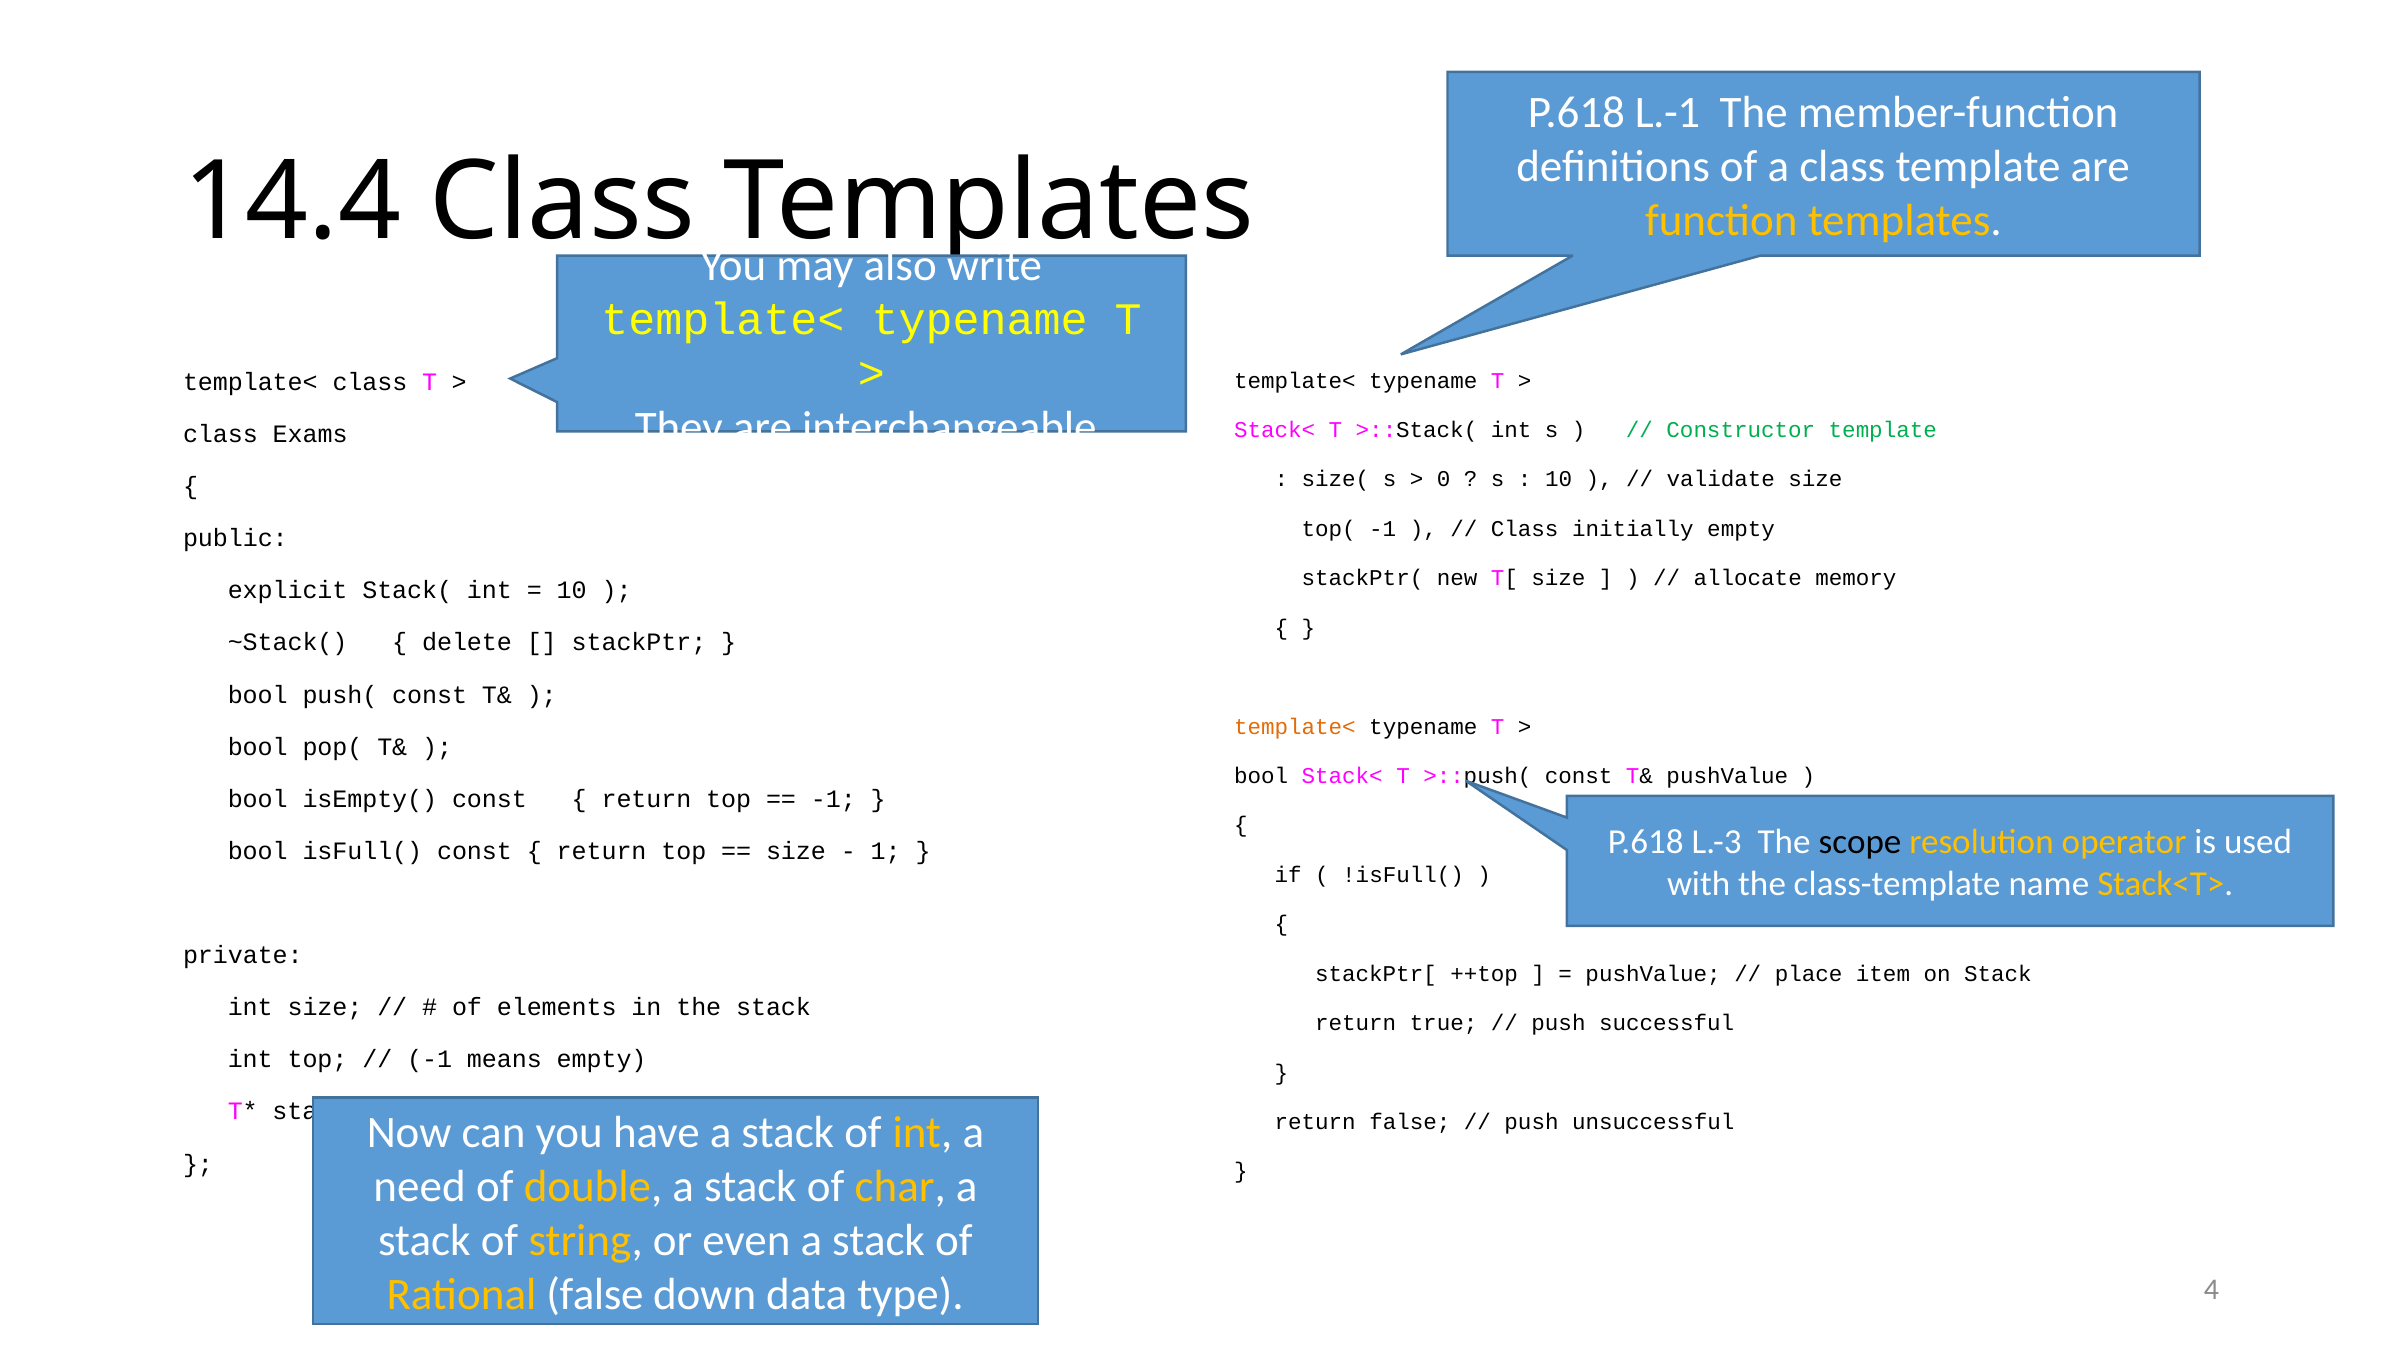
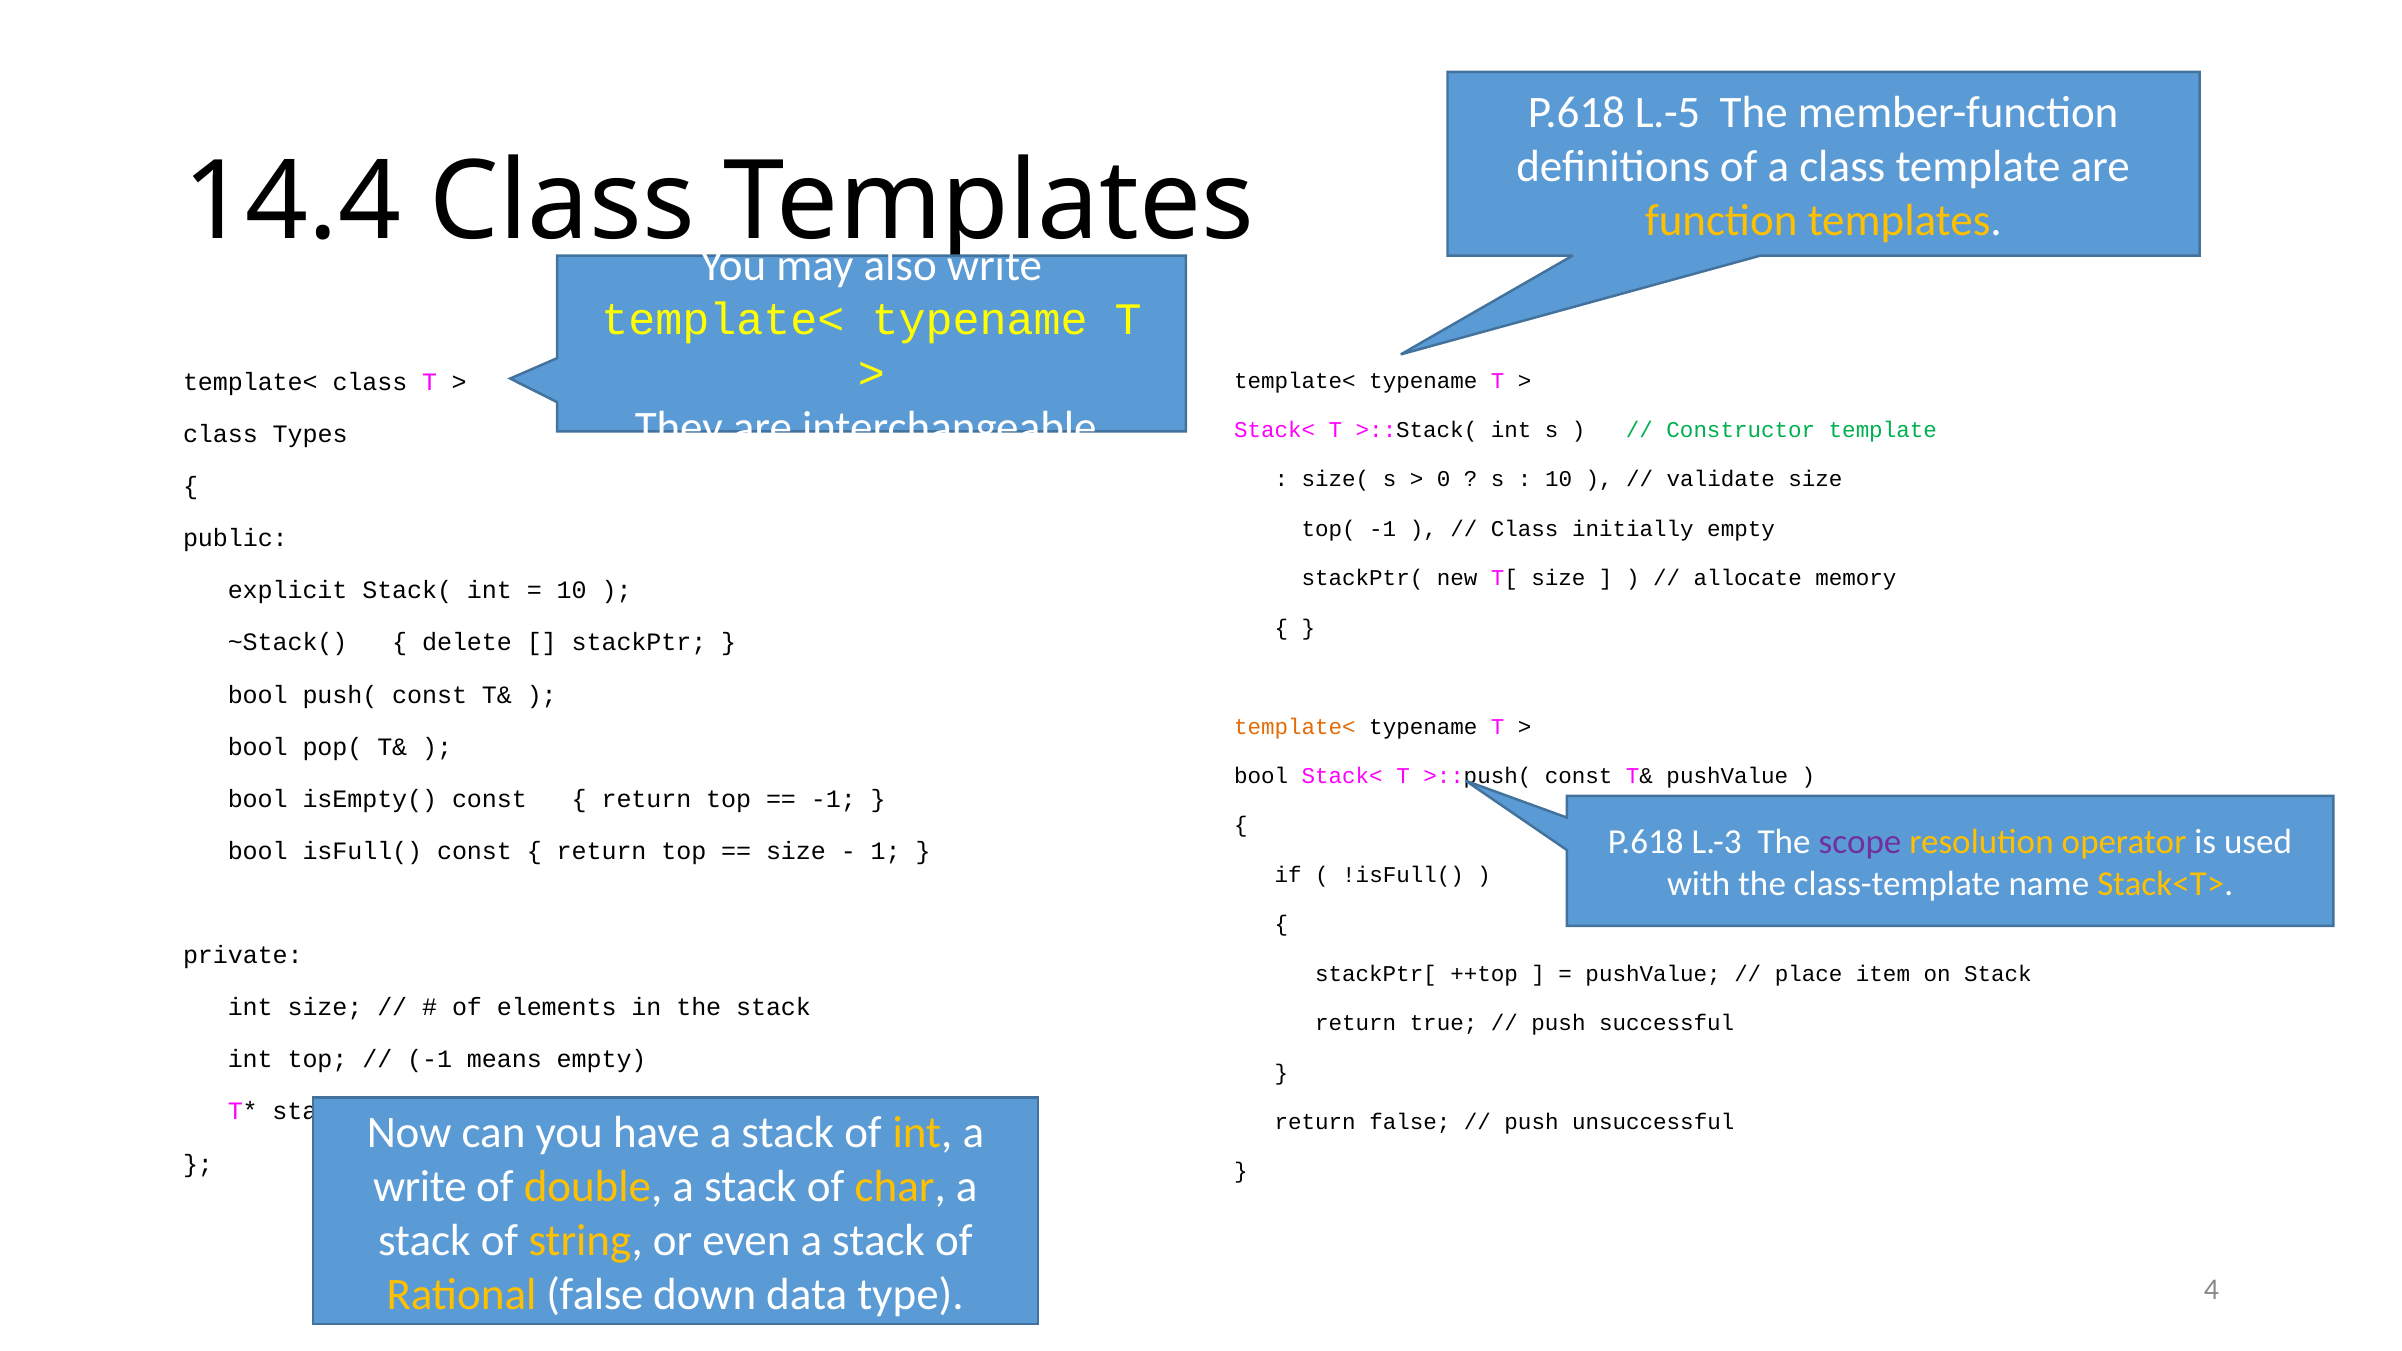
L.-1: L.-1 -> L.-5
Exams: Exams -> Types
scope colour: black -> purple
need at (420, 1187): need -> write
